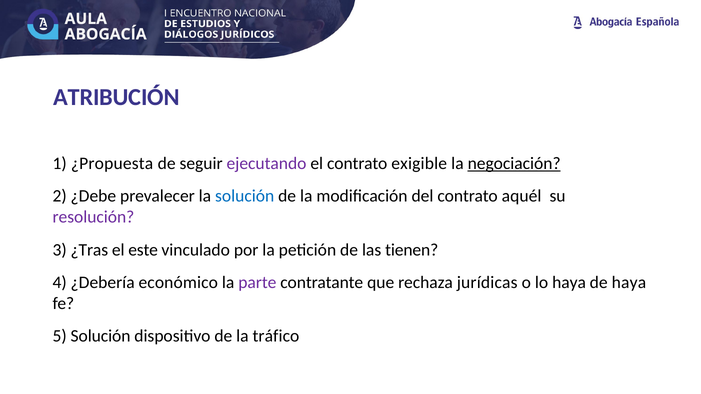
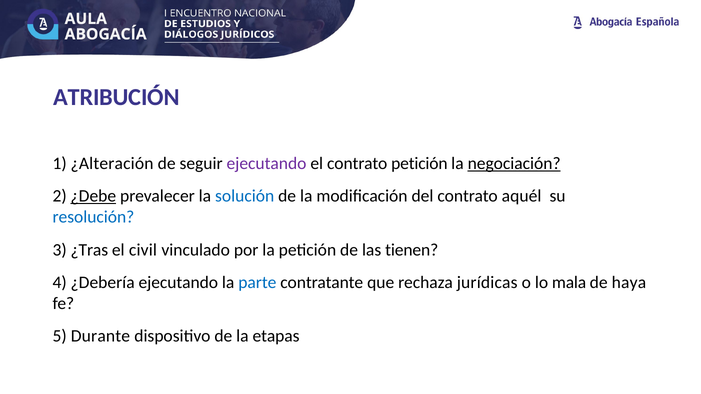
¿Propuesta: ¿Propuesta -> ¿Alteración
contrato exigible: exigible -> petición
¿Debe underline: none -> present
resolución colour: purple -> blue
este: este -> civil
¿Debería económico: económico -> ejecutando
parte colour: purple -> blue
lo haya: haya -> mala
5 Solución: Solución -> Durante
tráfico: tráfico -> etapas
